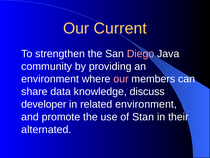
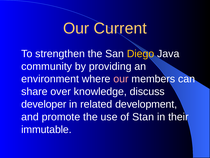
Diego colour: pink -> yellow
data: data -> over
related environment: environment -> development
alternated: alternated -> immutable
